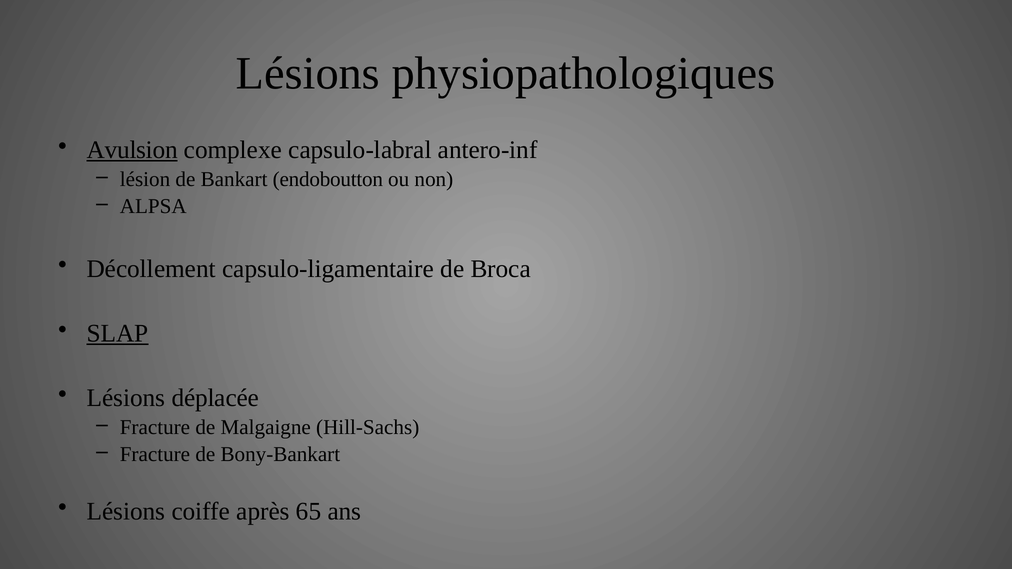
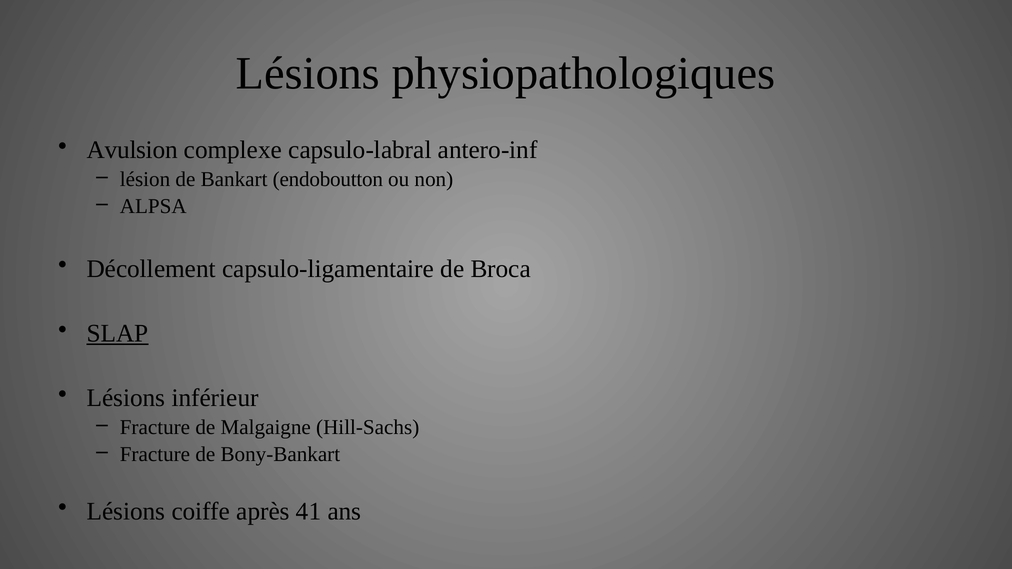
Avulsion underline: present -> none
déplacée: déplacée -> inférieur
65: 65 -> 41
